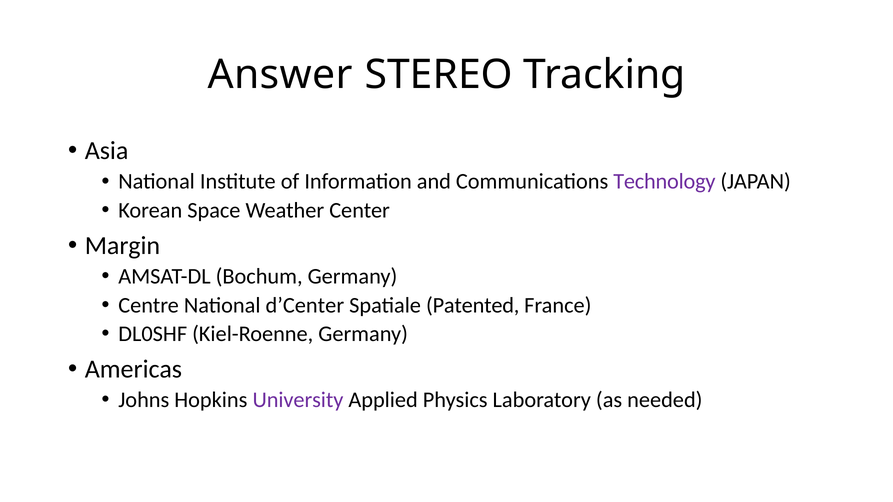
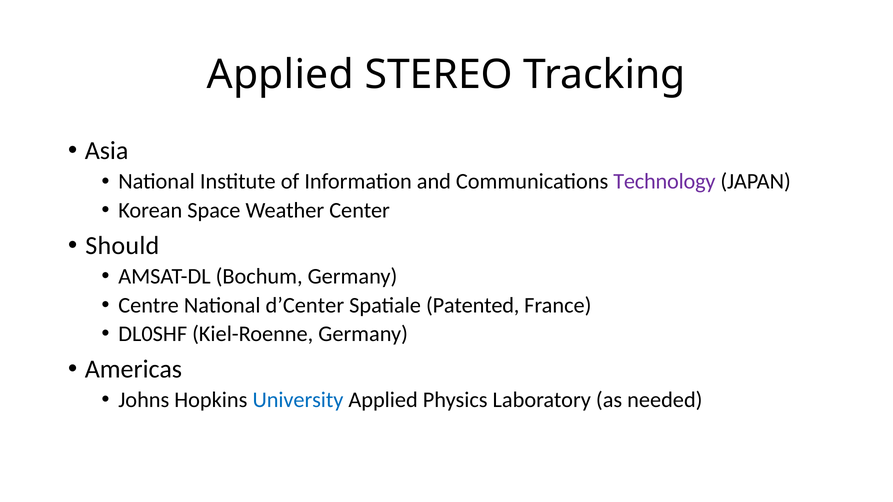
Answer at (280, 75): Answer -> Applied
Margin: Margin -> Should
University colour: purple -> blue
